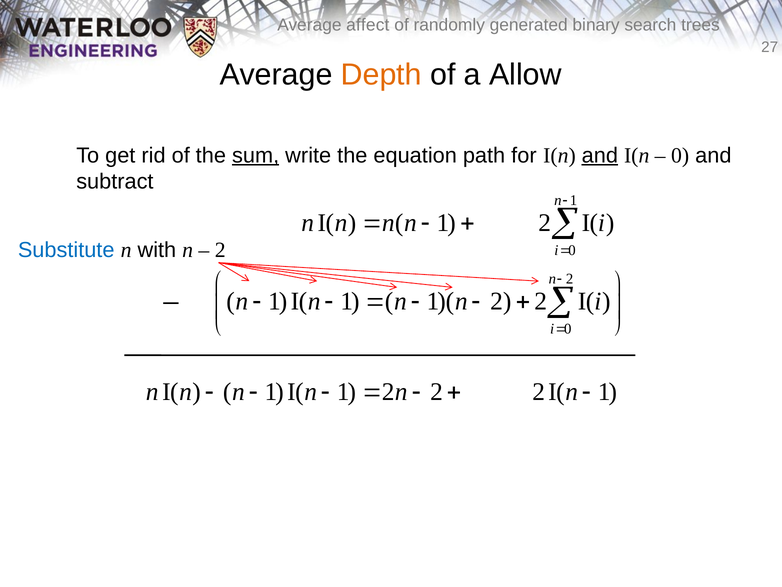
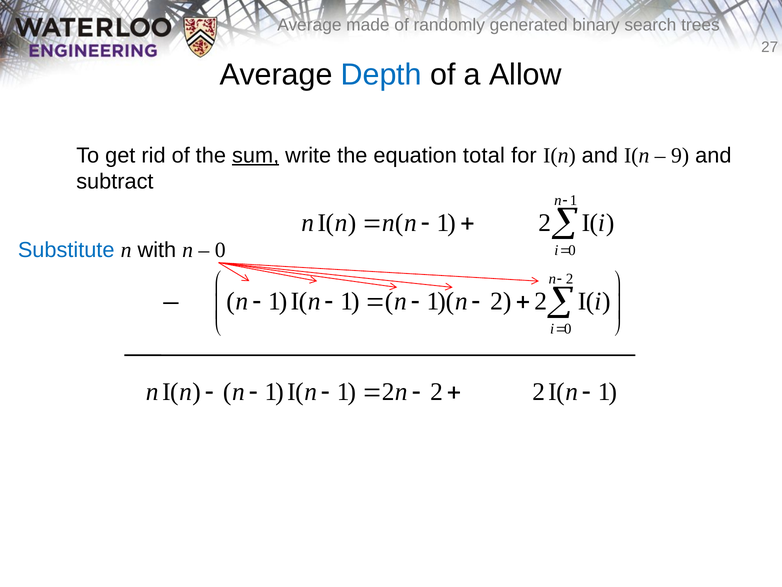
affect: affect -> made
Depth colour: orange -> blue
path: path -> total
and at (600, 155) underline: present -> none
0 at (680, 155): 0 -> 9
2 at (220, 250): 2 -> 0
